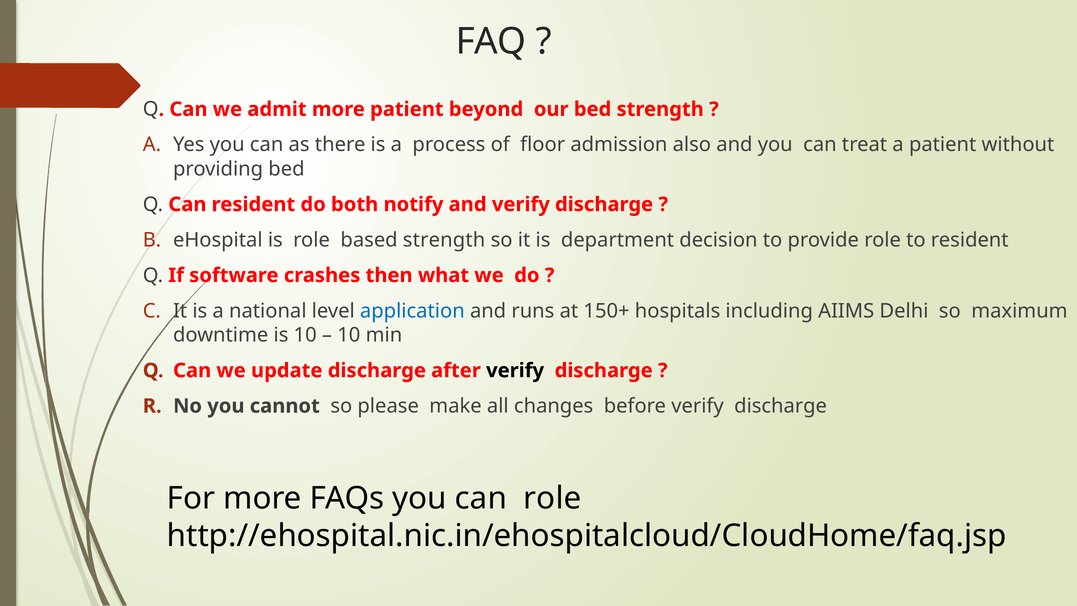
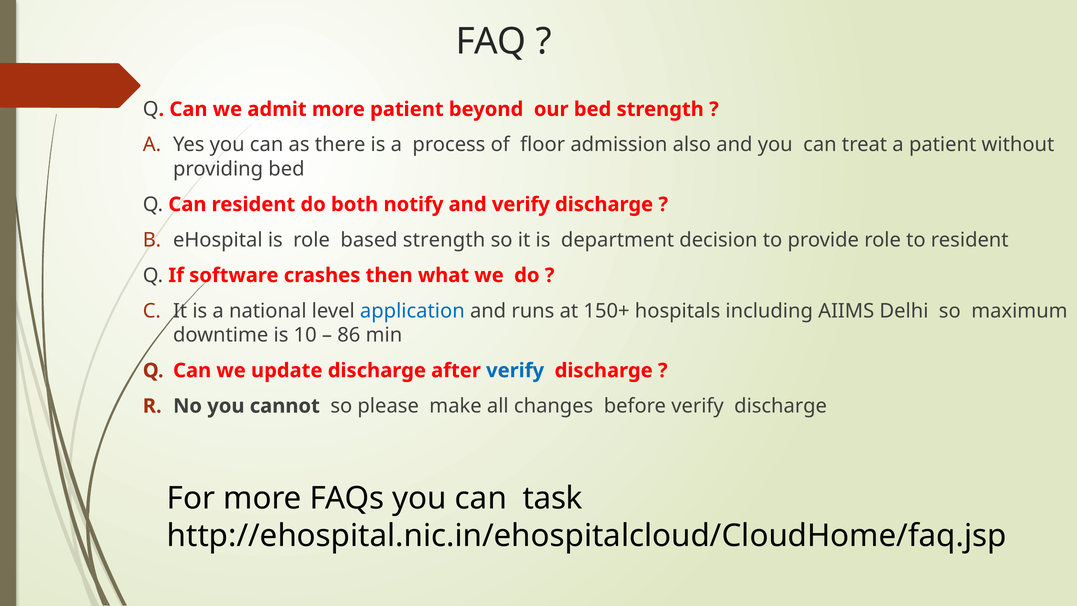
10 at (349, 335): 10 -> 86
verify at (515, 370) colour: black -> blue
can role: role -> task
